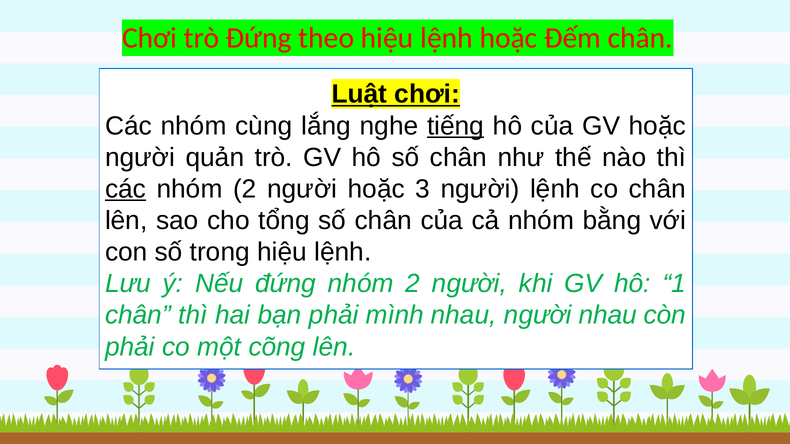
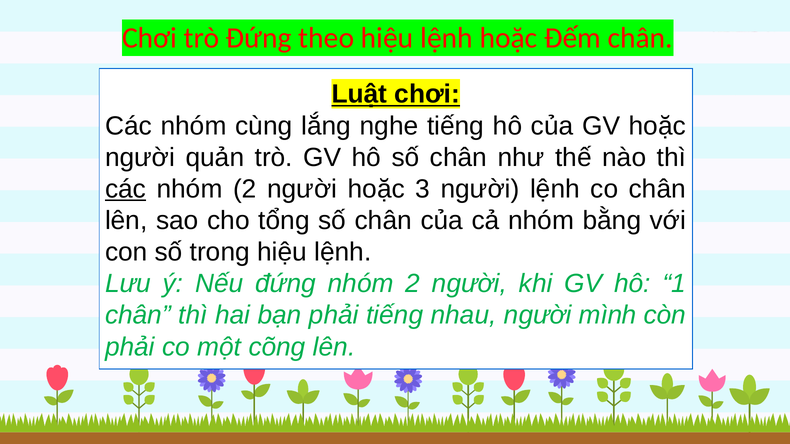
tiếng at (456, 126) underline: present -> none
phải mình: mình -> tiếng
người nhau: nhau -> mình
